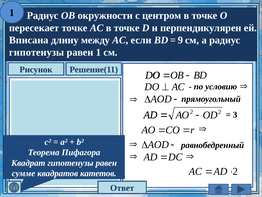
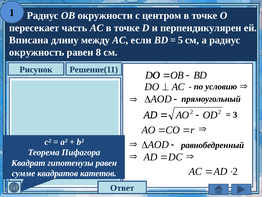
пересекает точке: точке -> часть
9: 9 -> 5
гипотенузы at (37, 52): гипотенузы -> окружность
равен 1: 1 -> 8
